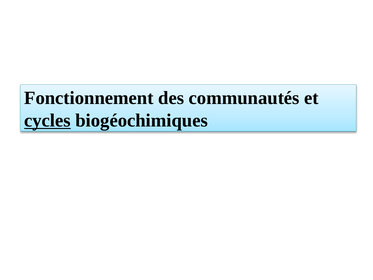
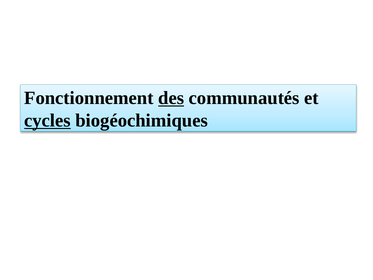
des underline: none -> present
